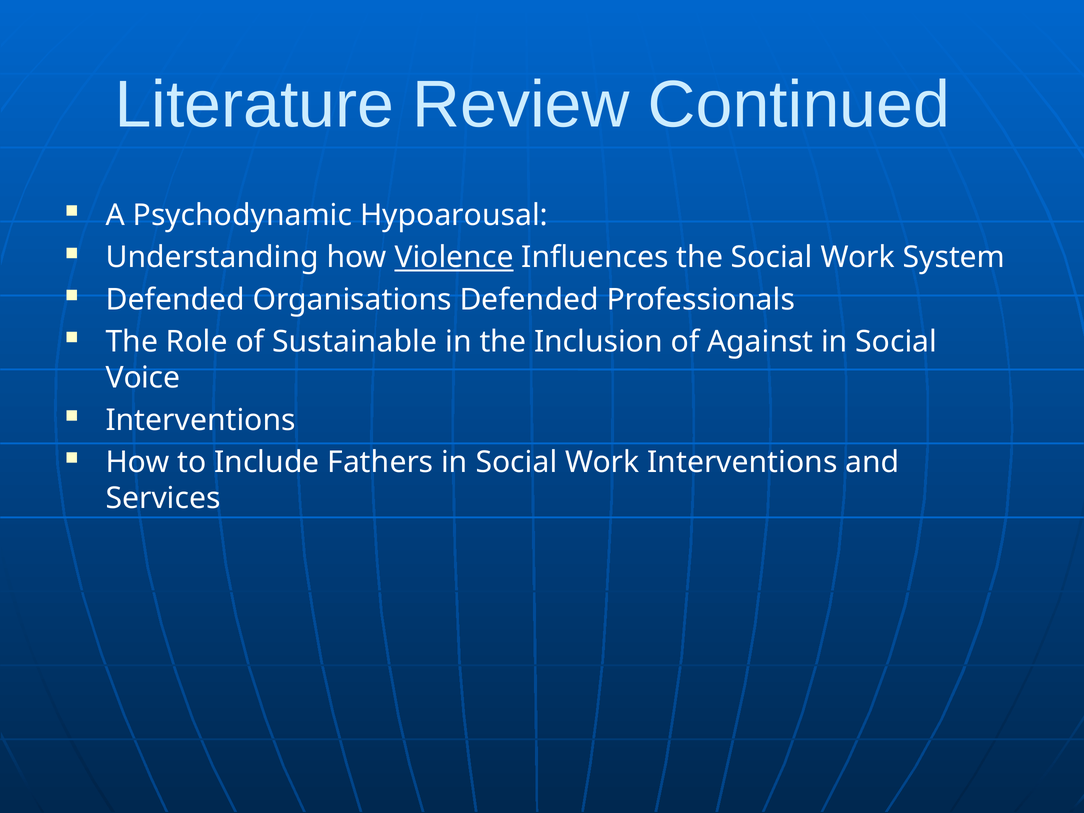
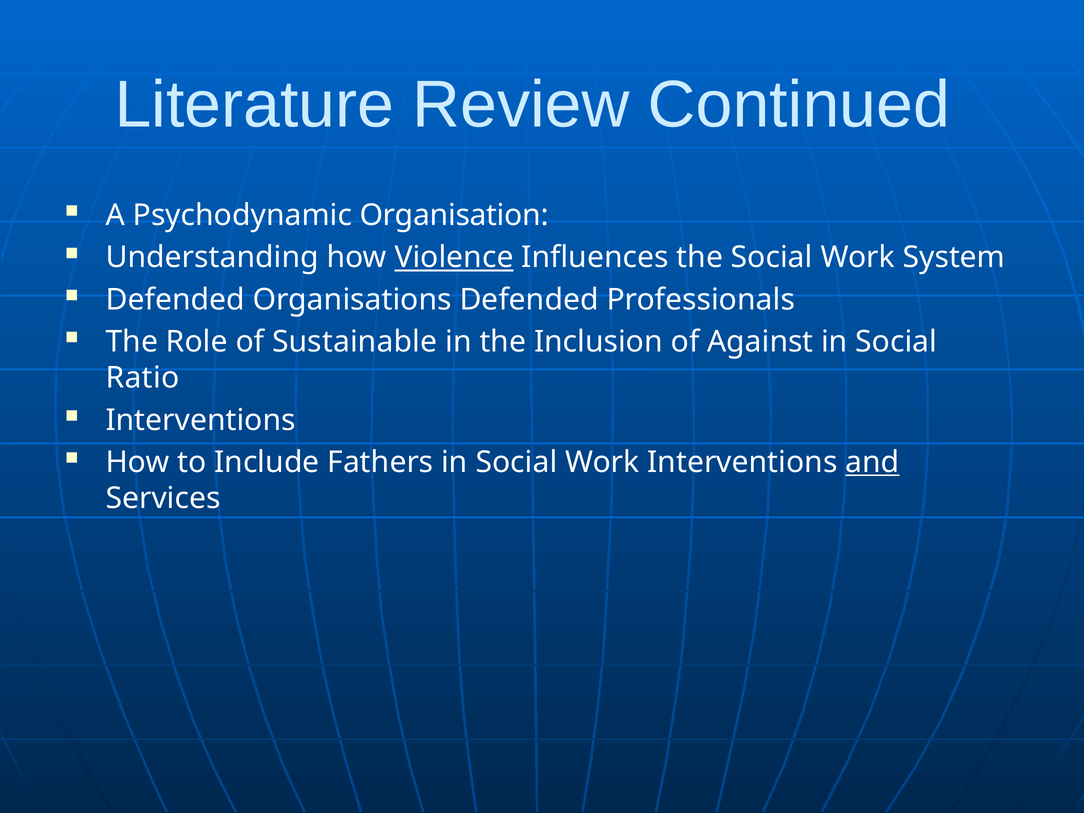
Hypoarousal: Hypoarousal -> Organisation
Voice: Voice -> Ratio
and underline: none -> present
